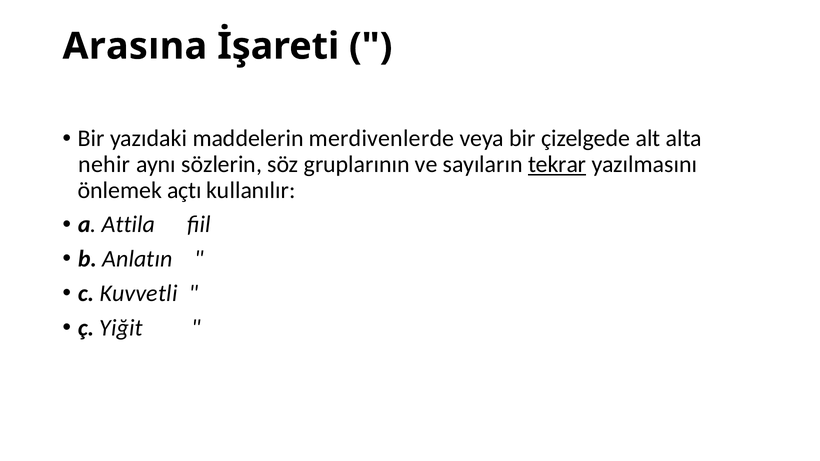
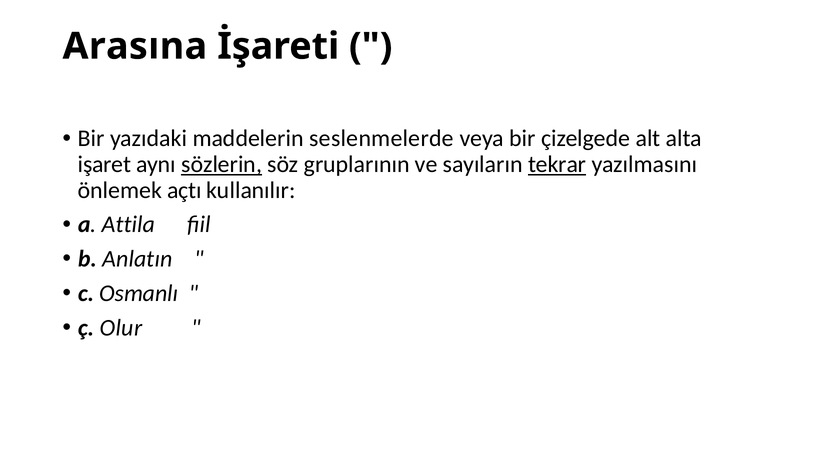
merdivenlerde: merdivenlerde -> seslenmelerde
nehir: nehir -> işaret
sözlerin underline: none -> present
Kuvvetli: Kuvvetli -> Osmanlı
Yiğit: Yiğit -> Olur
